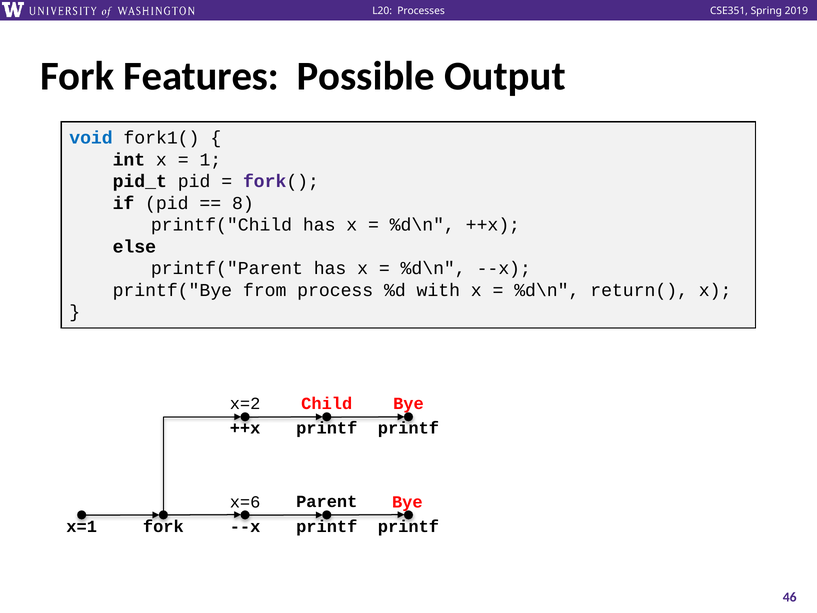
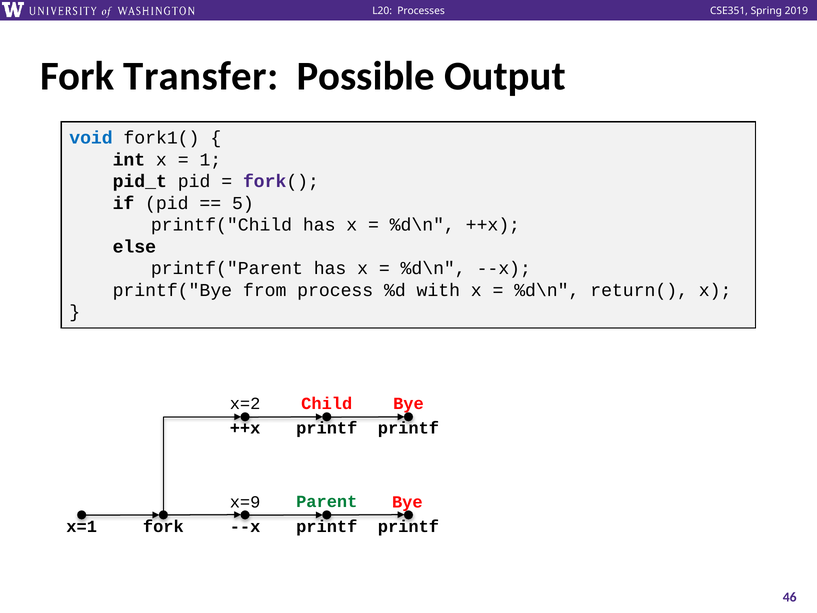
Features: Features -> Transfer
8: 8 -> 5
Parent colour: black -> green
x=6: x=6 -> x=9
